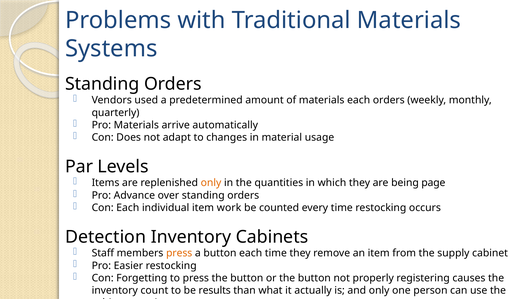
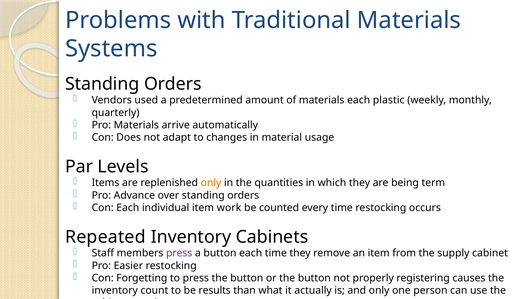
each orders: orders -> plastic
page: page -> term
Detection: Detection -> Repeated
press at (179, 253) colour: orange -> purple
